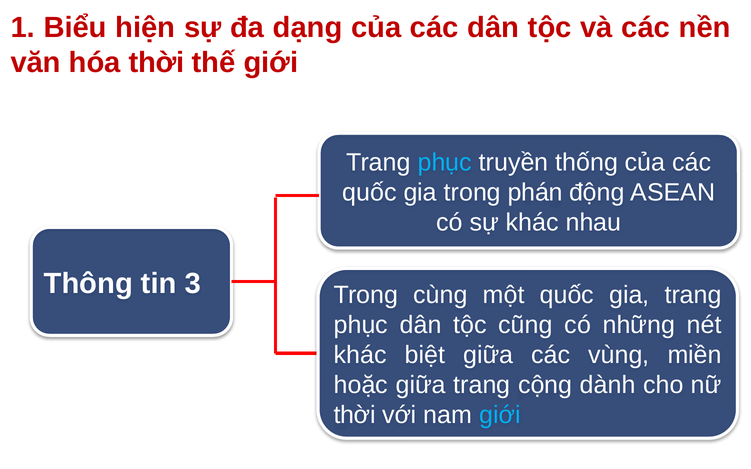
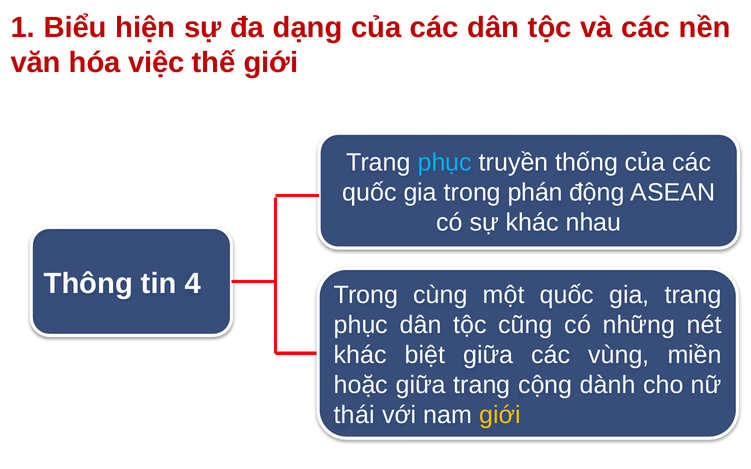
hóa thời: thời -> việc
3: 3 -> 4
thời at (355, 415): thời -> thái
giới at (500, 415) colour: light blue -> yellow
